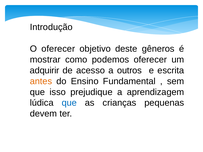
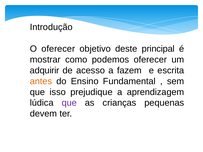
gêneros: gêneros -> principal
outros: outros -> fazem
que at (69, 103) colour: blue -> purple
